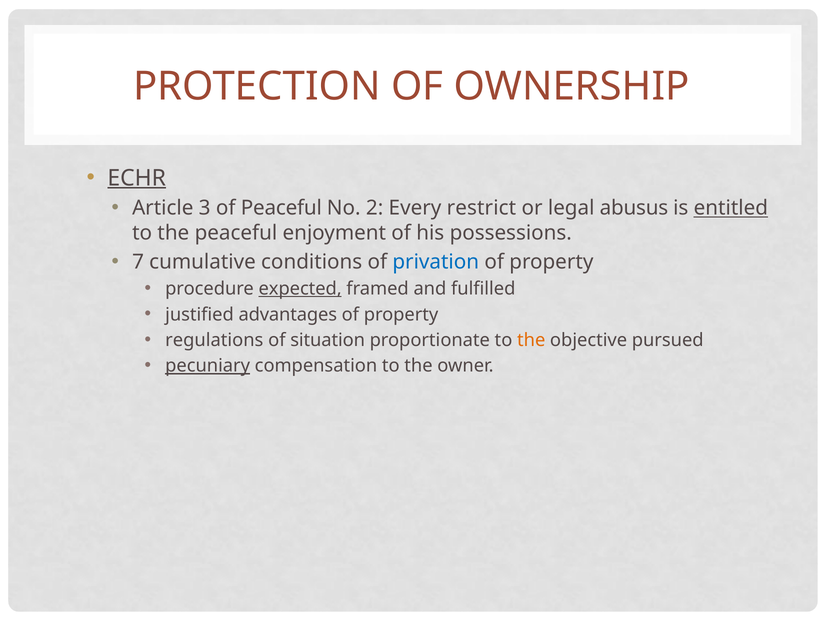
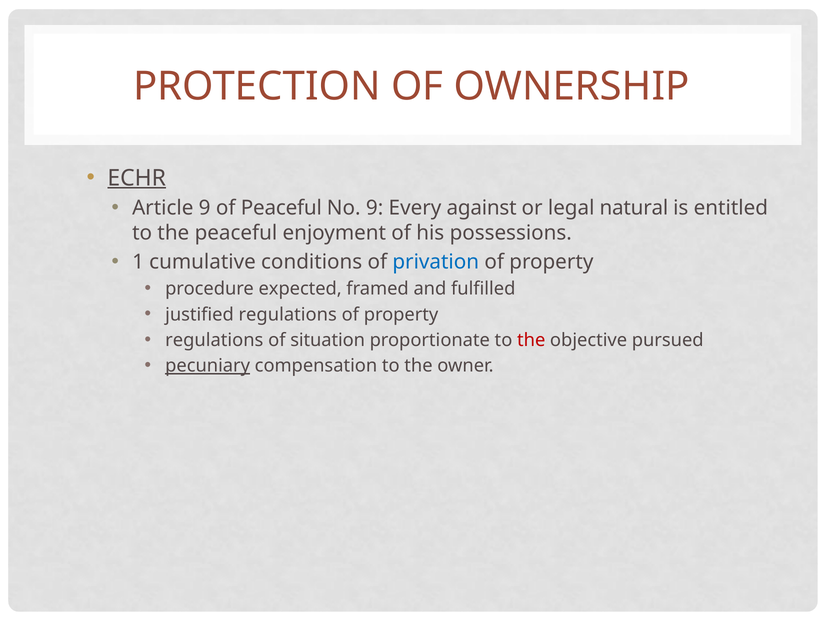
Article 3: 3 -> 9
No 2: 2 -> 9
restrict: restrict -> against
abusus: abusus -> natural
entitled underline: present -> none
7: 7 -> 1
expected underline: present -> none
justified advantages: advantages -> regulations
the at (531, 340) colour: orange -> red
